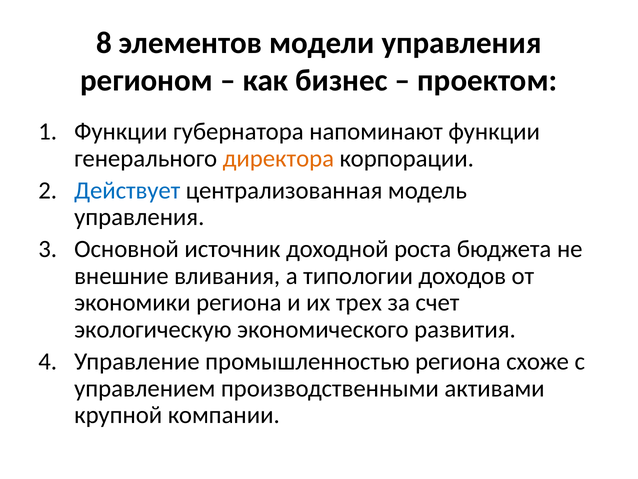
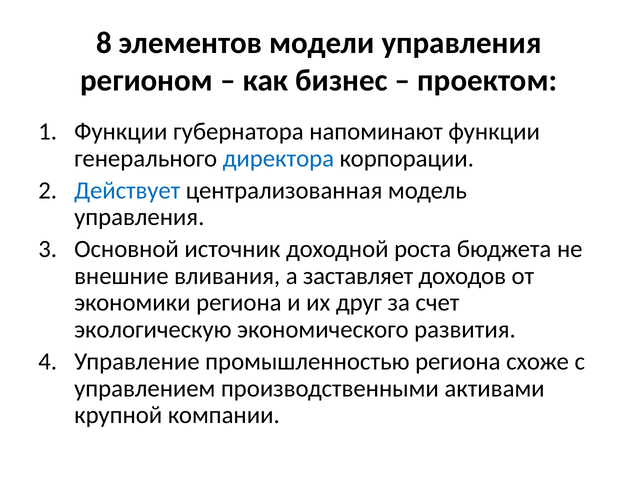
директора colour: orange -> blue
типологии: типологии -> заставляет
трех: трех -> друг
